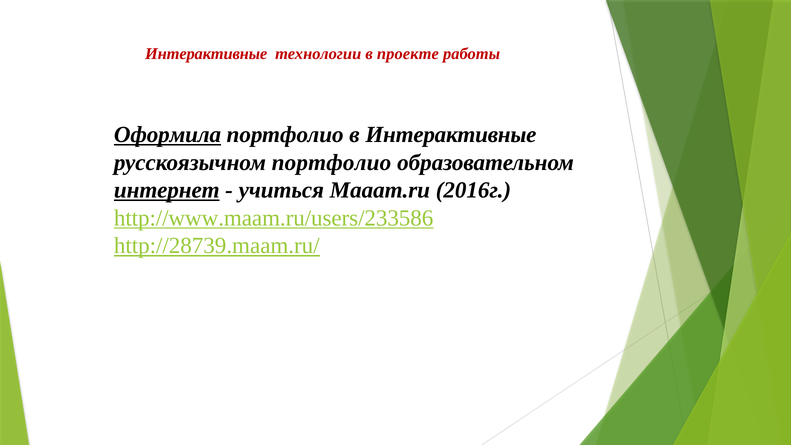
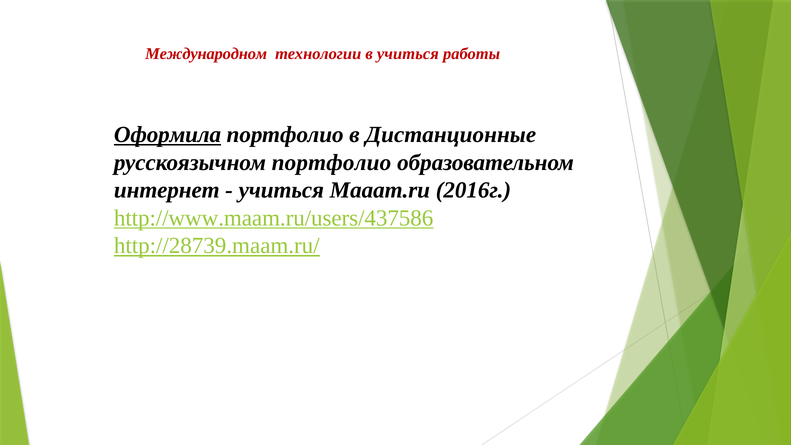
Интерактивные at (206, 54): Интерактивные -> Международном
в проекте: проекте -> учиться
в Интерактивные: Интерактивные -> Дистанционные
интернет underline: present -> none
http://www.maam.ru/users/233586: http://www.maam.ru/users/233586 -> http://www.maam.ru/users/437586
